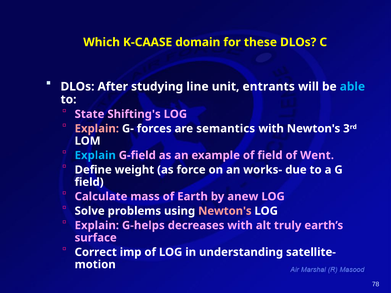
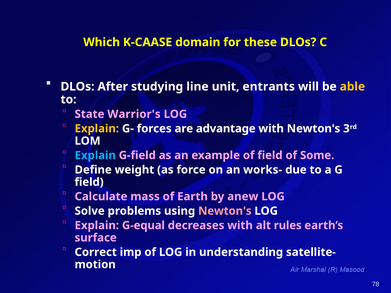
able colour: light blue -> yellow
Shifting's: Shifting's -> Warrior's
Explain at (97, 129) colour: pink -> yellow
semantics: semantics -> advantage
Went: Went -> Some
G-helps: G-helps -> G-equal
truly: truly -> rules
